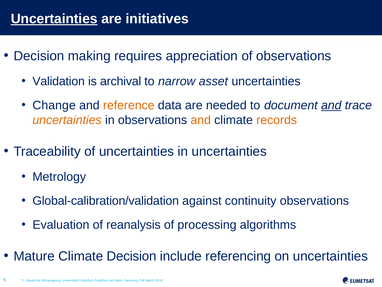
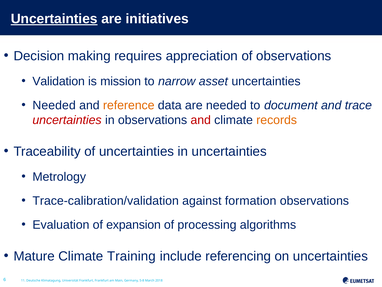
archival: archival -> mission
Change at (54, 105): Change -> Needed
and at (331, 105) underline: present -> none
uncertainties at (67, 120) colour: orange -> red
and at (201, 120) colour: orange -> red
Global-calibration/validation: Global-calibration/validation -> Trace-calibration/validation
continuity: continuity -> formation
reanalysis: reanalysis -> expansion
Climate Decision: Decision -> Training
